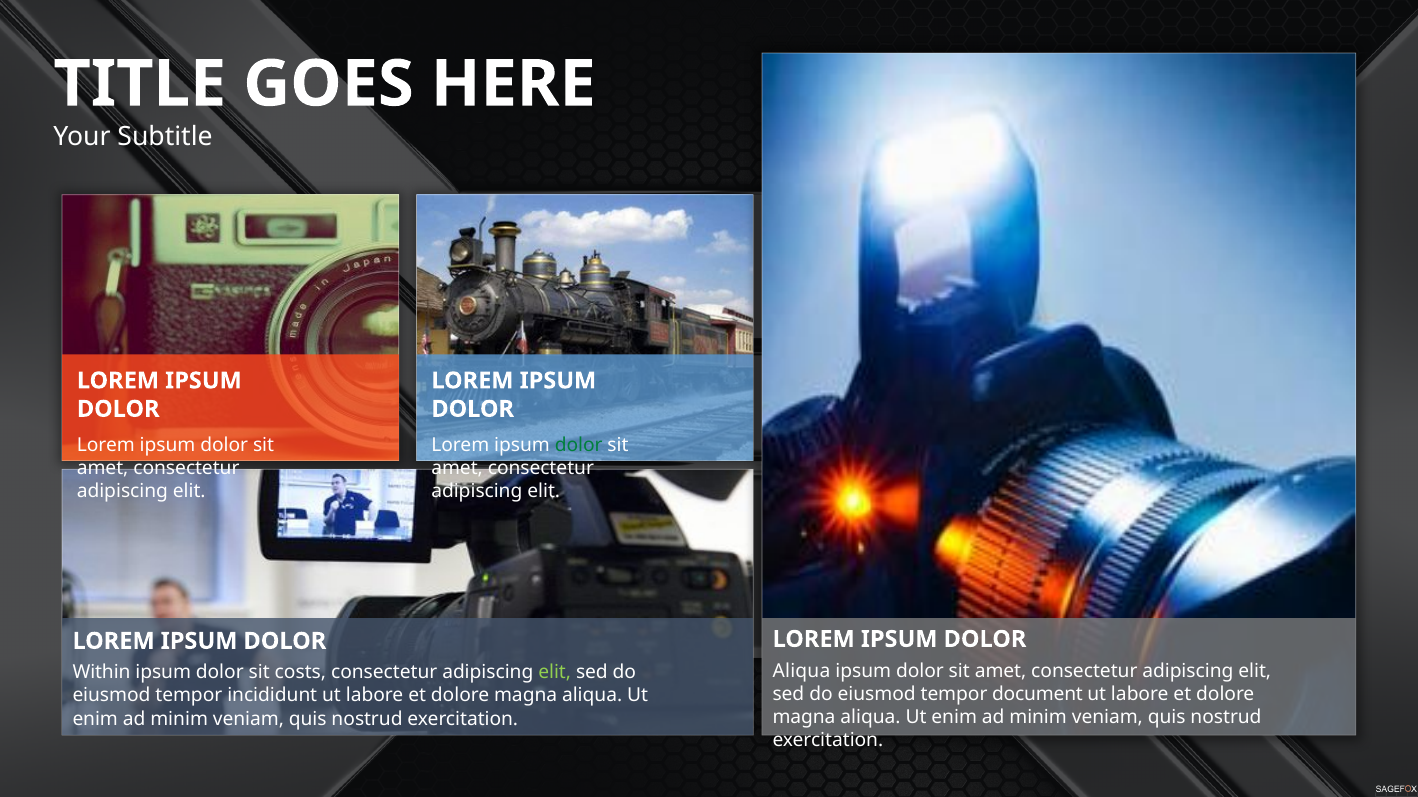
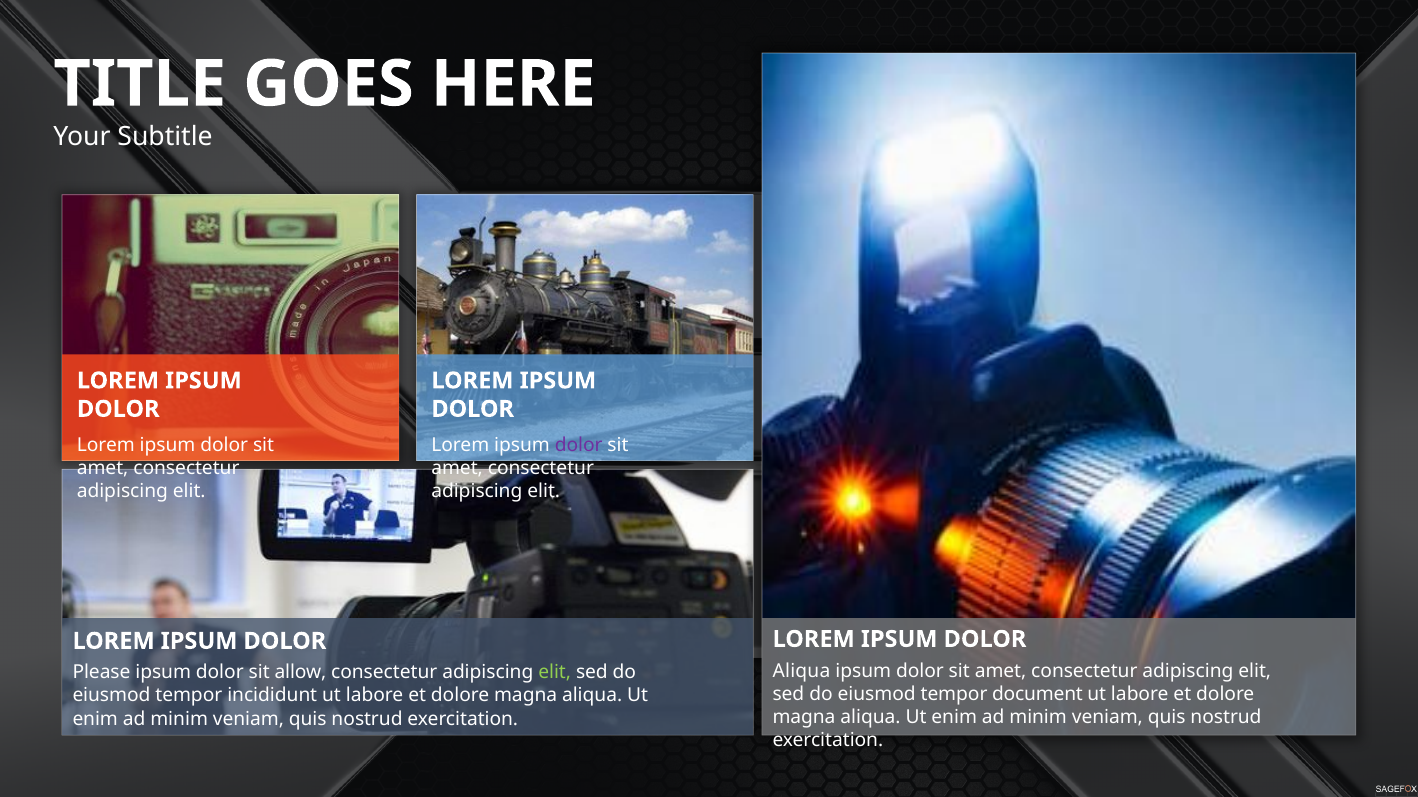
dolor at (579, 445) colour: green -> purple
Within: Within -> Please
costs: costs -> allow
